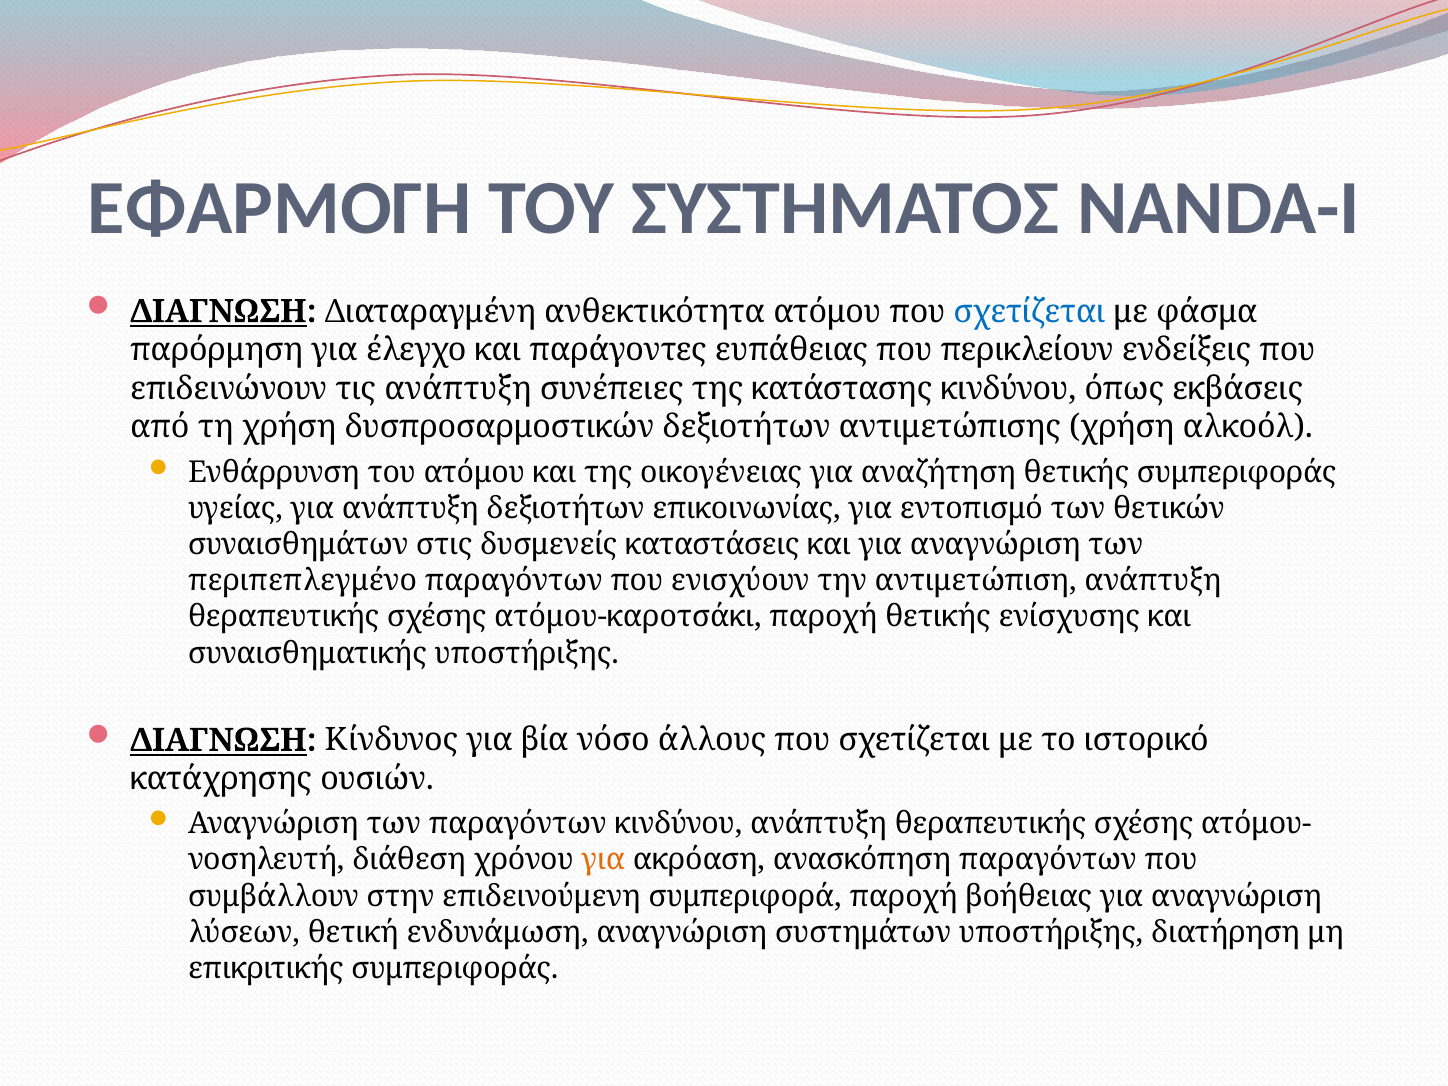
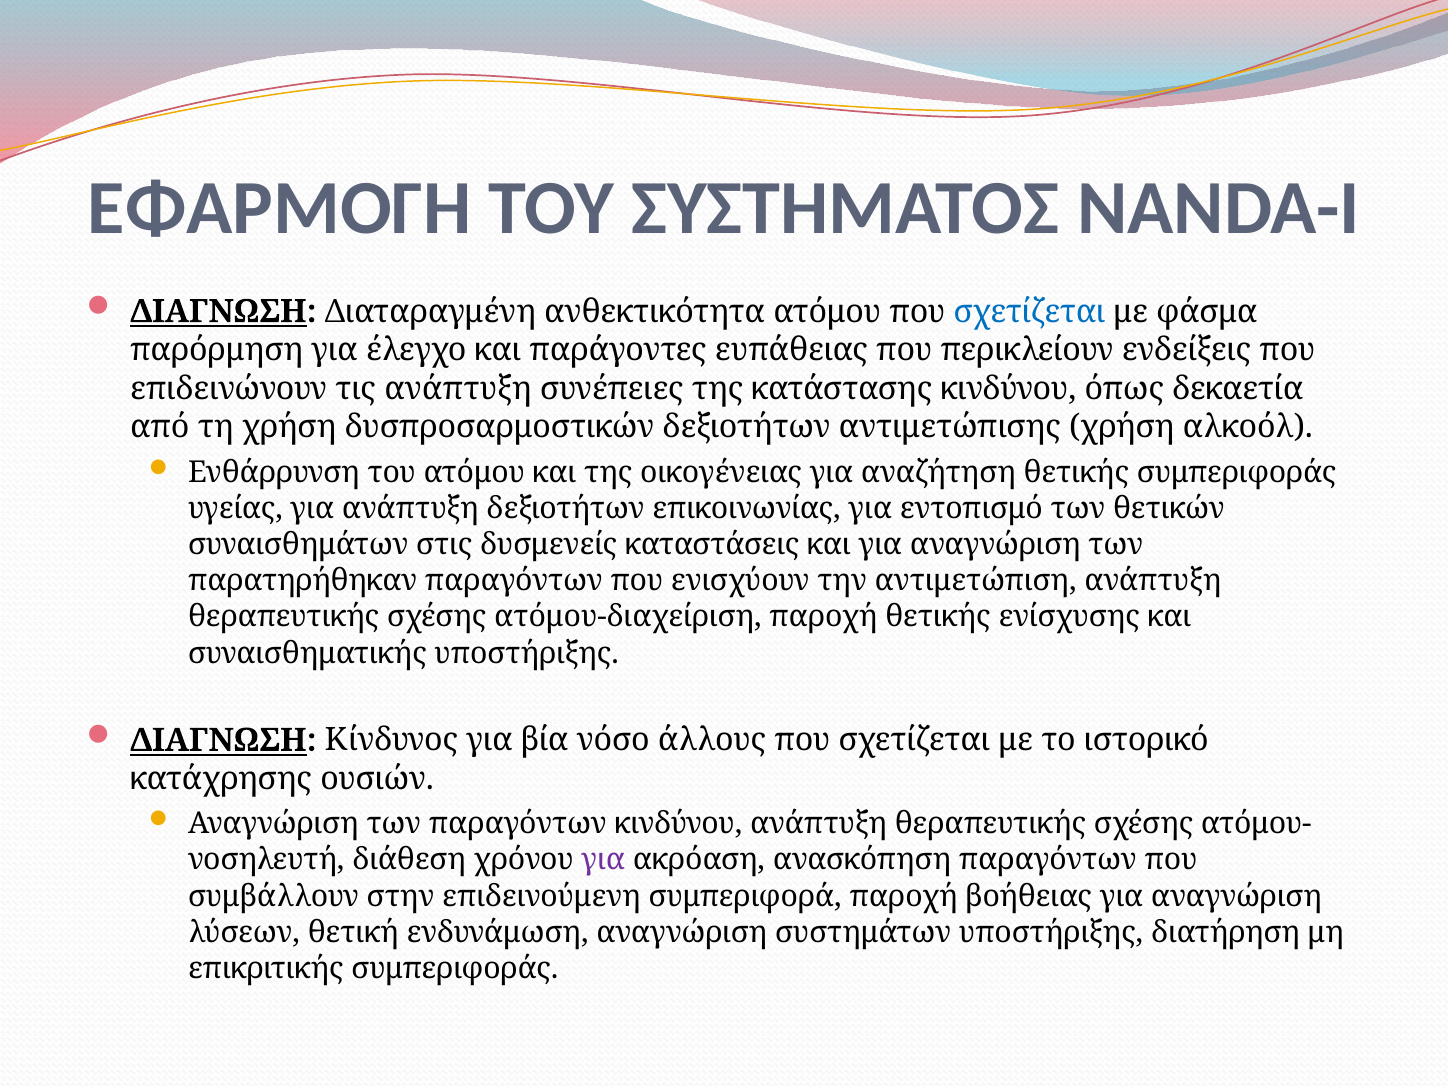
εκβάσεις: εκβάσεις -> δεκαετία
περιπεπλεγμένο: περιπεπλεγμένο -> παρατηρήθηκαν
ατόμου-καροτσάκι: ατόμου-καροτσάκι -> ατόμου-διαχείριση
για at (603, 860) colour: orange -> purple
